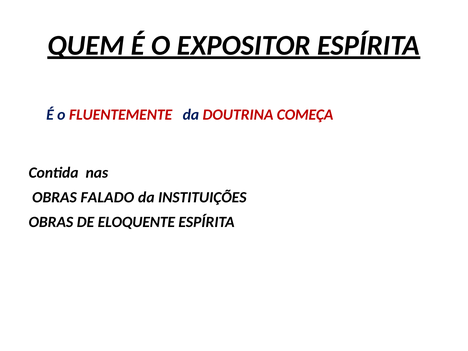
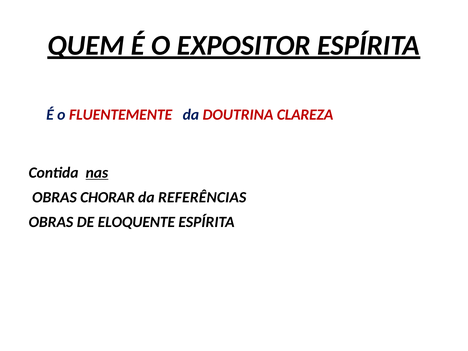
COMEÇA: COMEÇA -> CLAREZA
nas underline: none -> present
FALADO: FALADO -> CHORAR
INSTITUIÇÕES: INSTITUIÇÕES -> REFERÊNCIAS
